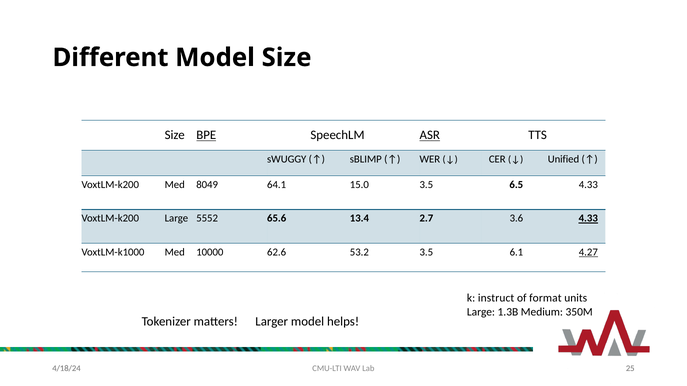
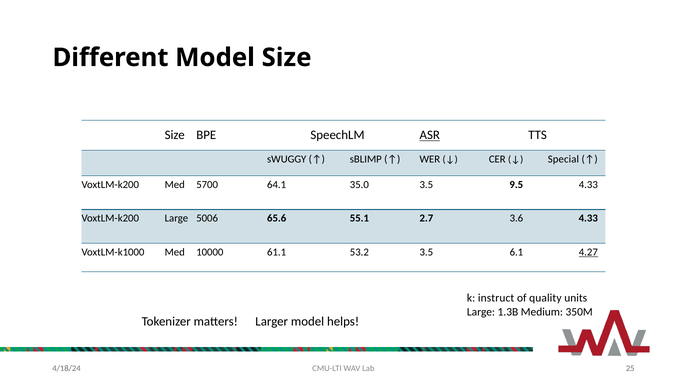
BPE underline: present -> none
Unified: Unified -> Special
8049: 8049 -> 5700
15.0: 15.0 -> 35.0
6.5: 6.5 -> 9.5
5552: 5552 -> 5006
13.4: 13.4 -> 55.1
4.33 at (588, 219) underline: present -> none
62.6: 62.6 -> 61.1
format: format -> quality
